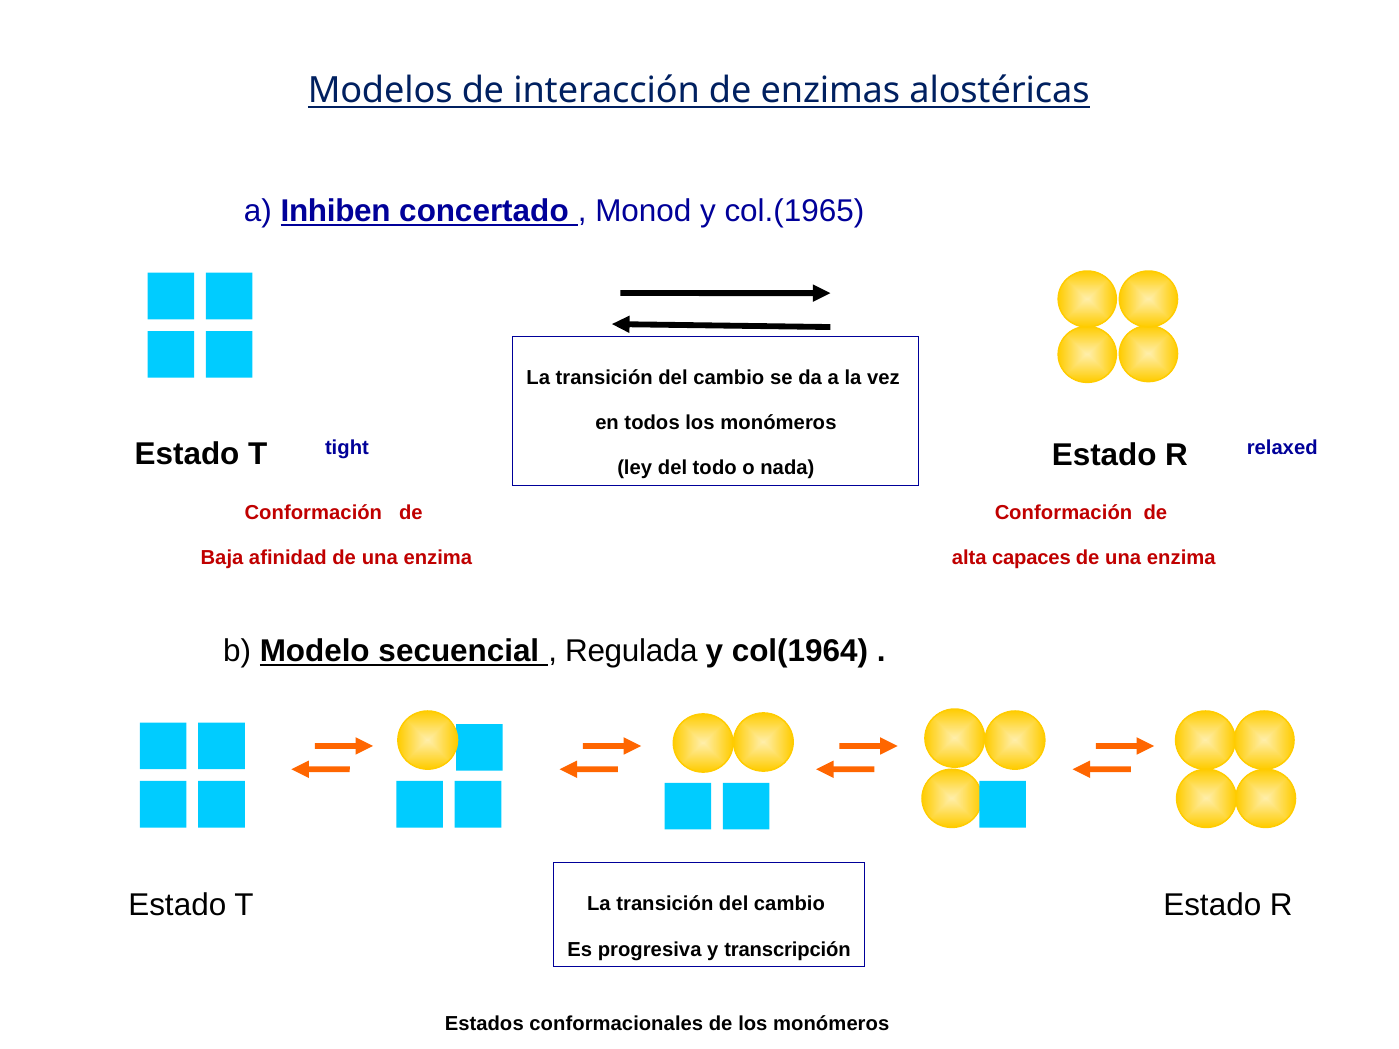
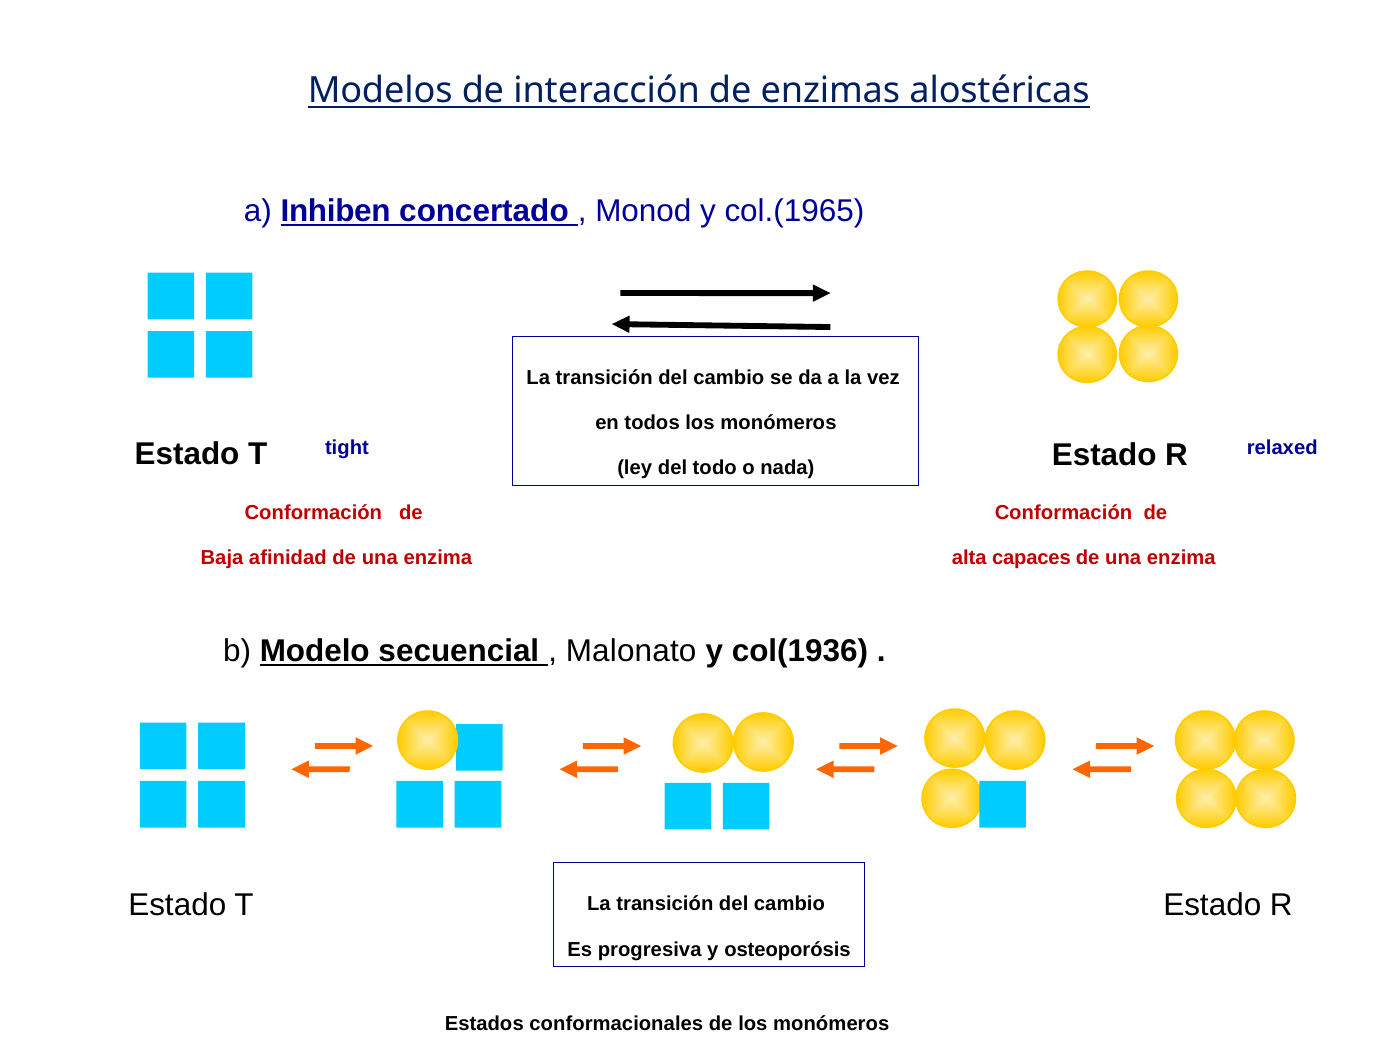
Regulada: Regulada -> Malonato
col(1964: col(1964 -> col(1936
transcripción: transcripción -> osteoporósis
